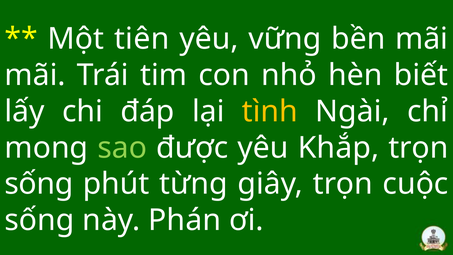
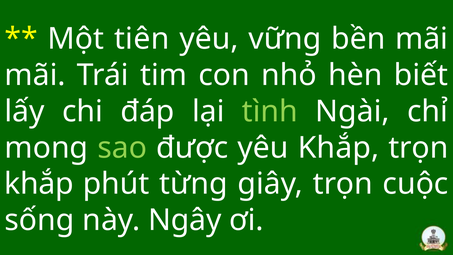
tình colour: yellow -> light green
sống at (39, 184): sống -> khắp
Phán: Phán -> Ngây
